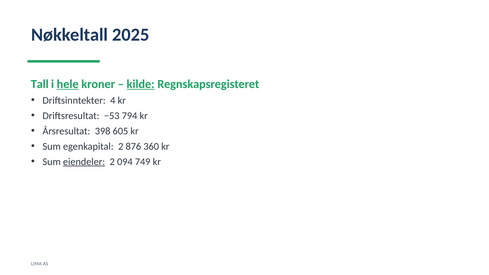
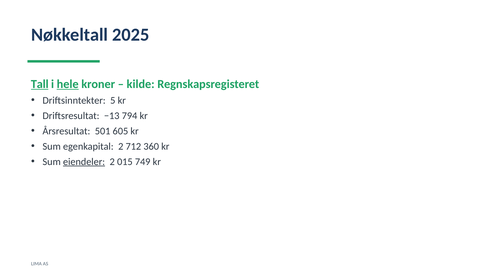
Tall underline: none -> present
kilde underline: present -> none
4: 4 -> 5
−53: −53 -> −13
398: 398 -> 501
876: 876 -> 712
094: 094 -> 015
